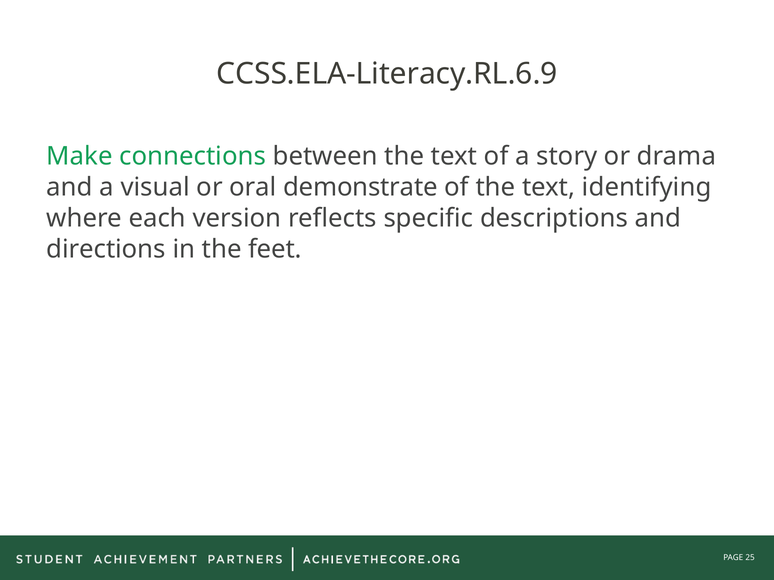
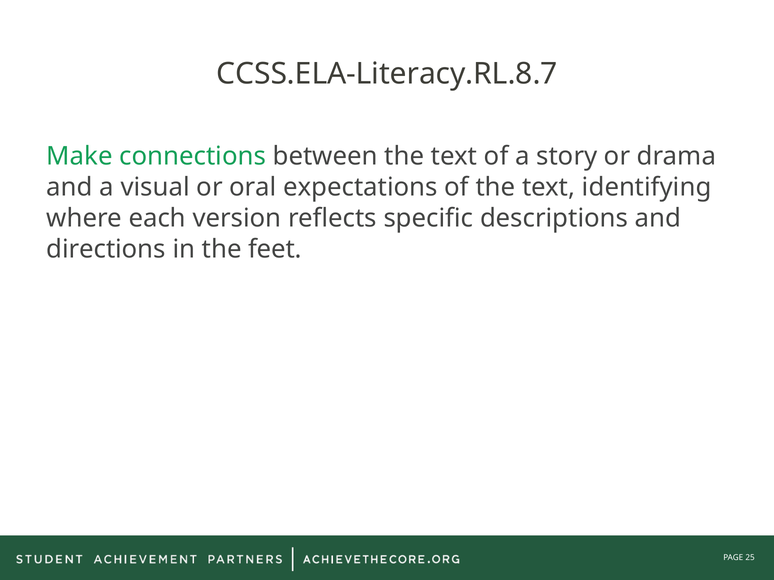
CCSS.ELA-Literacy.RL.6.9: CCSS.ELA-Literacy.RL.6.9 -> CCSS.ELA-Literacy.RL.8.7
demonstrate: demonstrate -> expectations
